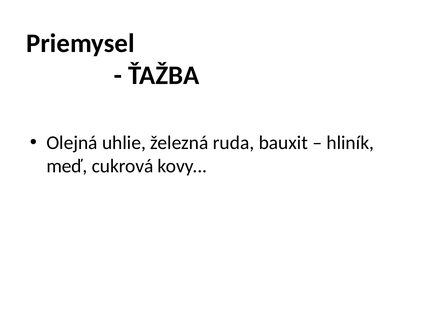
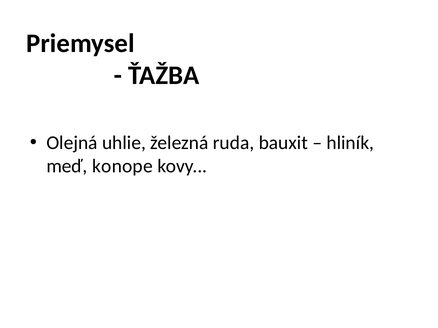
cukrová: cukrová -> konope
